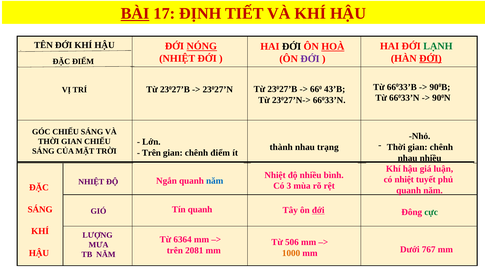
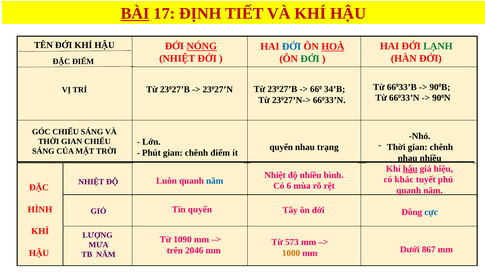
ĐỚI at (292, 47) colour: black -> blue
ĐỚI at (430, 58) underline: present -> none
ĐỚI at (310, 59) colour: purple -> green
43’B: 43’B -> 34’B
thành at (281, 147): thành -> quyển
Trên at (151, 153): Trên -> Phút
hậu at (410, 169) underline: none -> present
luận: luận -> hiệu
có nhiệt: nhiệt -> khác
Ngắn: Ngắn -> Luôn
3: 3 -> 6
SÁNG at (40, 209): SÁNG -> HÌNH
Tín quanh: quanh -> quyển
đới at (318, 210) underline: present -> none
cực colour: green -> blue
6364: 6364 -> 1090
506: 506 -> 573
2081: 2081 -> 2046
767: 767 -> 867
